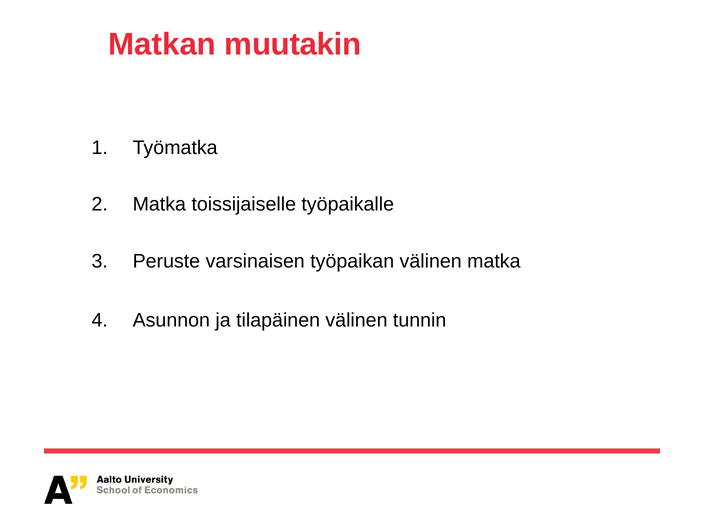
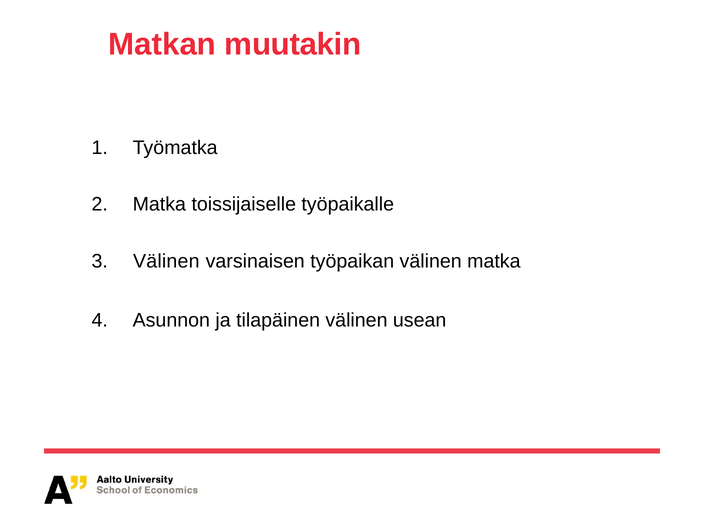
Peruste at (166, 261): Peruste -> Välinen
tunnin: tunnin -> usean
